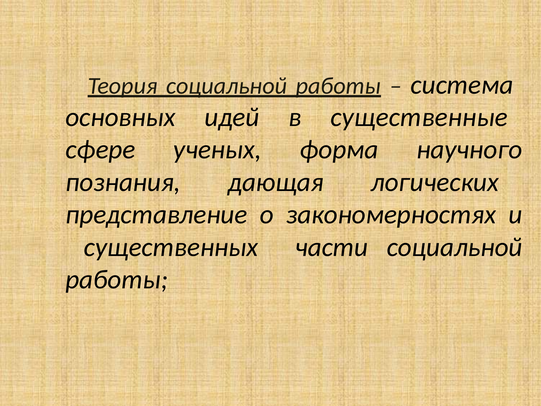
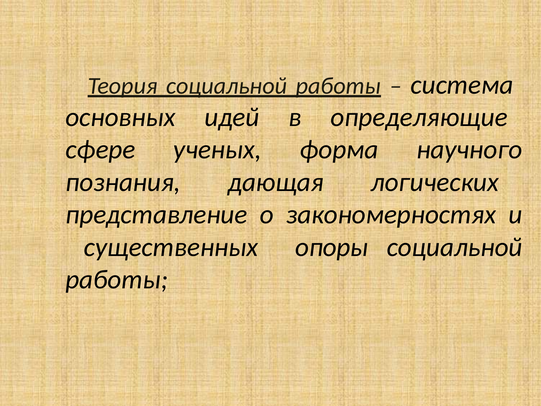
существенные: существенные -> определяющие
части: части -> опоры
